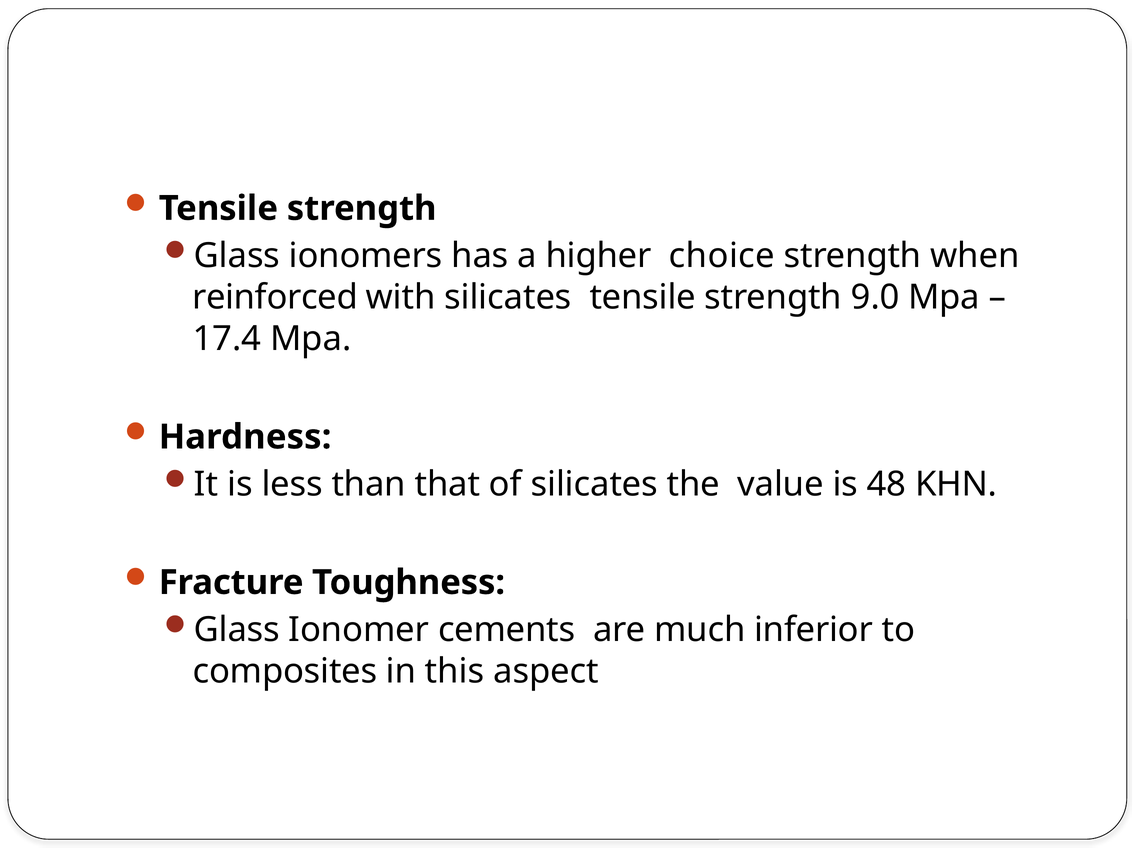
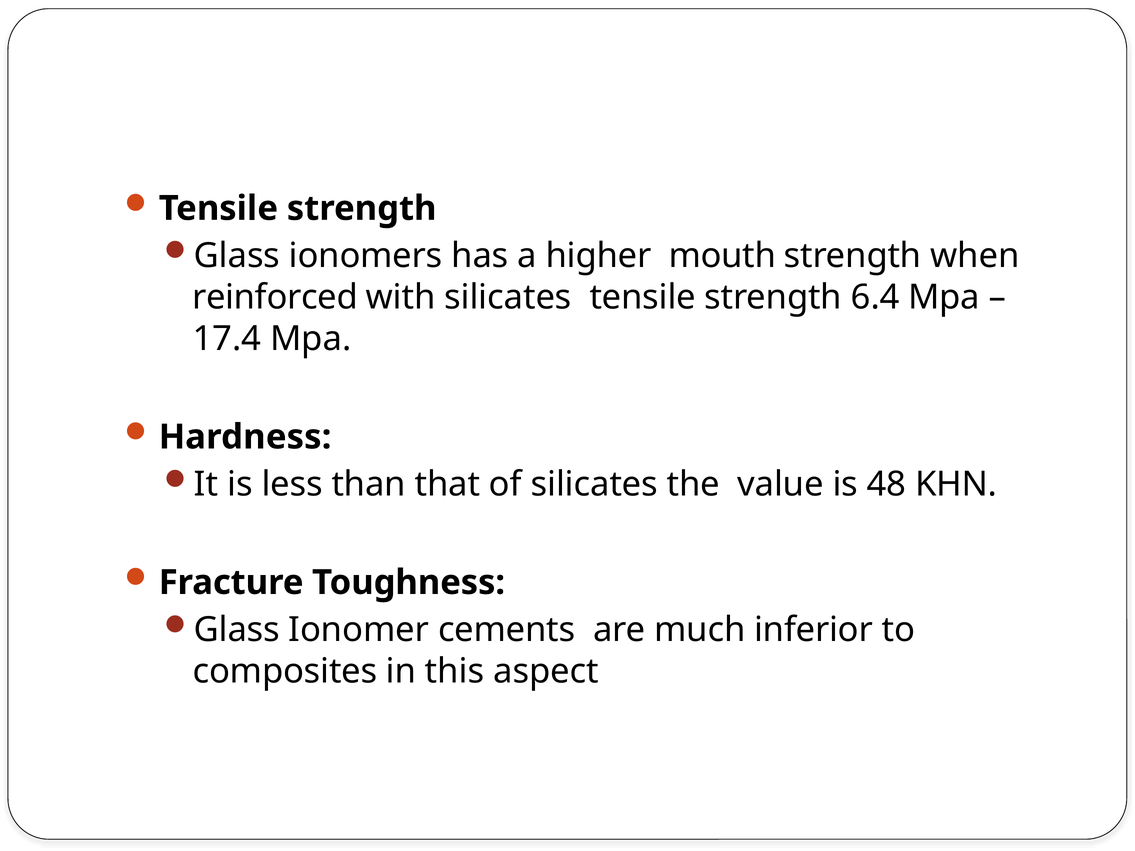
choice: choice -> mouth
9.0: 9.0 -> 6.4
